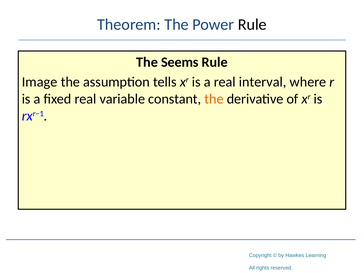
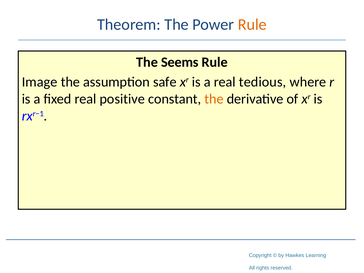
Rule at (252, 24) colour: black -> orange
tells: tells -> safe
interval: interval -> tedious
variable: variable -> positive
